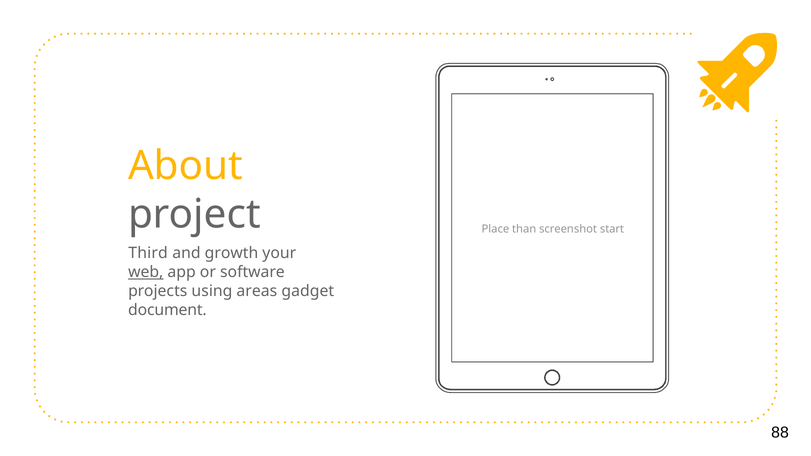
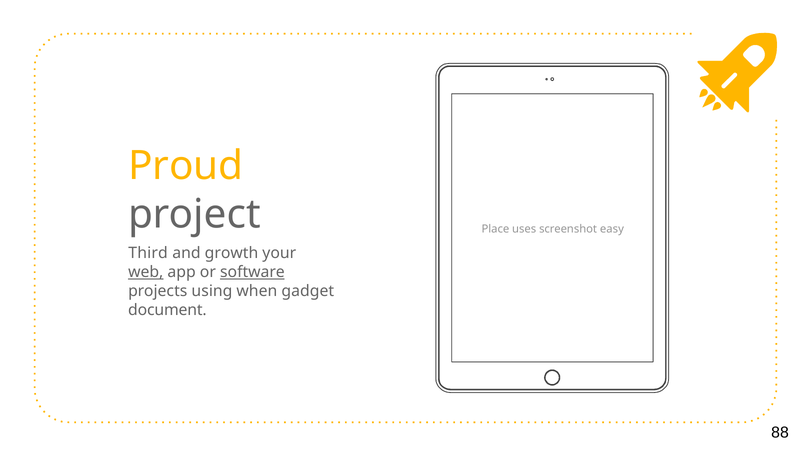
About: About -> Proud
than: than -> uses
start: start -> easy
software underline: none -> present
areas: areas -> when
